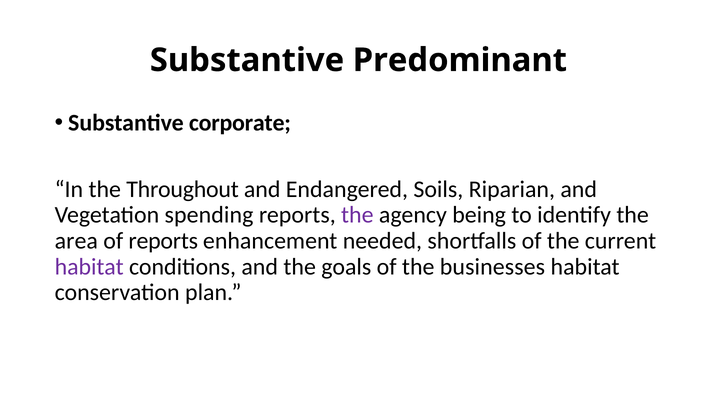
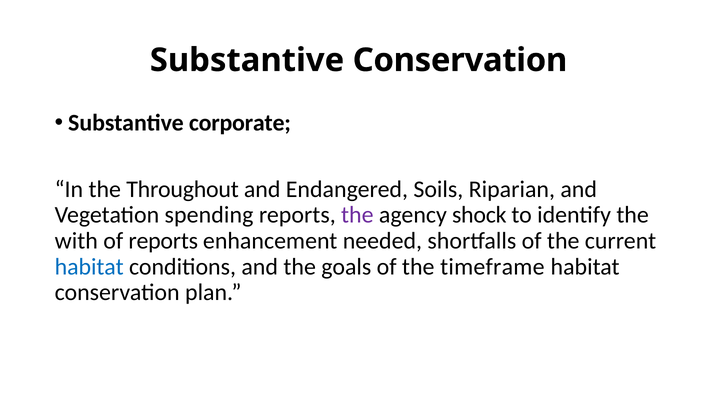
Substantive Predominant: Predominant -> Conservation
being: being -> shock
area: area -> with
habitat at (89, 267) colour: purple -> blue
businesses: businesses -> timeframe
